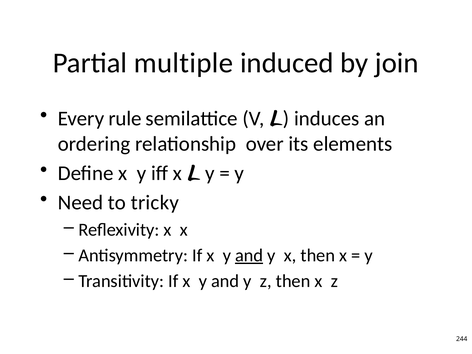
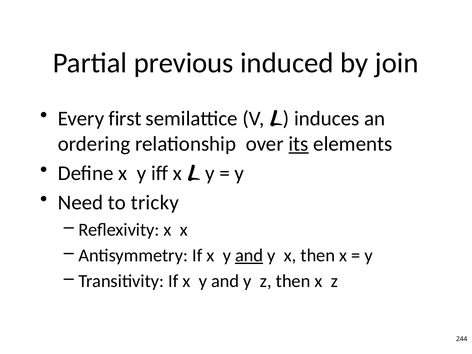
multiple: multiple -> previous
rule: rule -> first
its underline: none -> present
